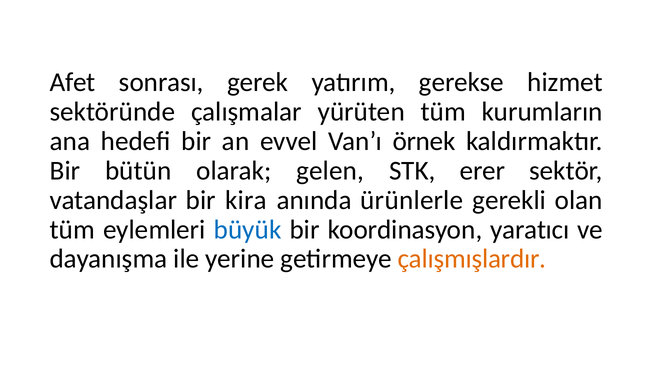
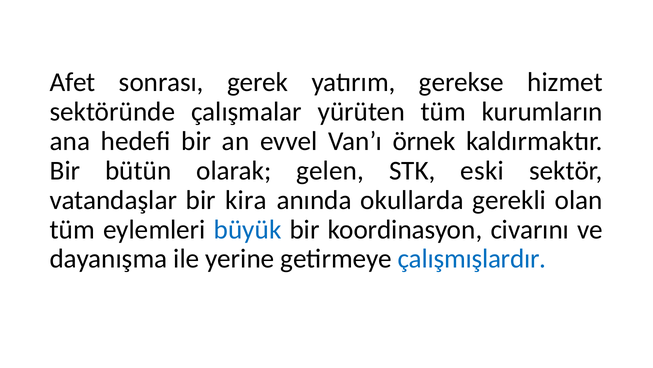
erer: erer -> eski
ürünlerle: ürünlerle -> okullarda
yaratıcı: yaratıcı -> civarını
çalışmışlardır colour: orange -> blue
